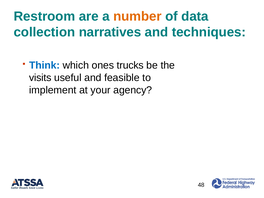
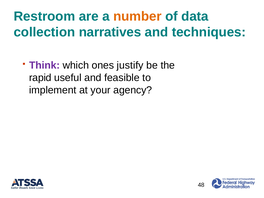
Think colour: blue -> purple
trucks: trucks -> justify
visits: visits -> rapid
